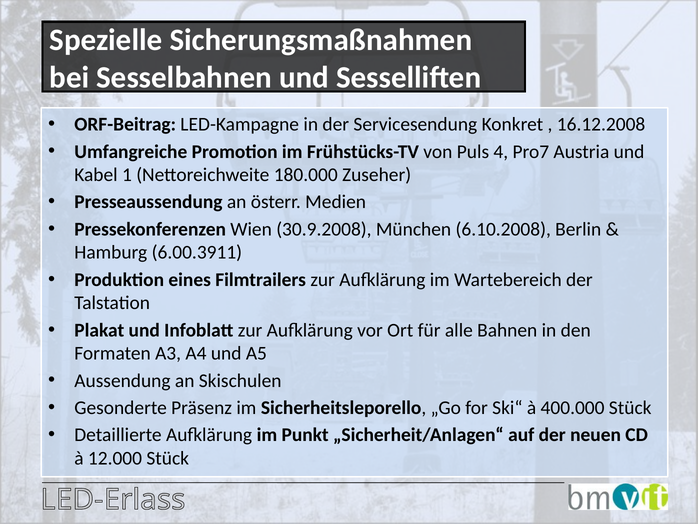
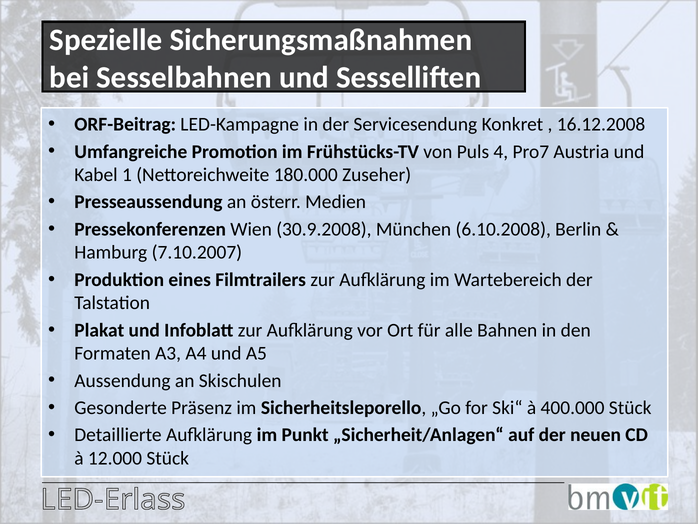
6.00.3911: 6.00.3911 -> 7.10.2007
